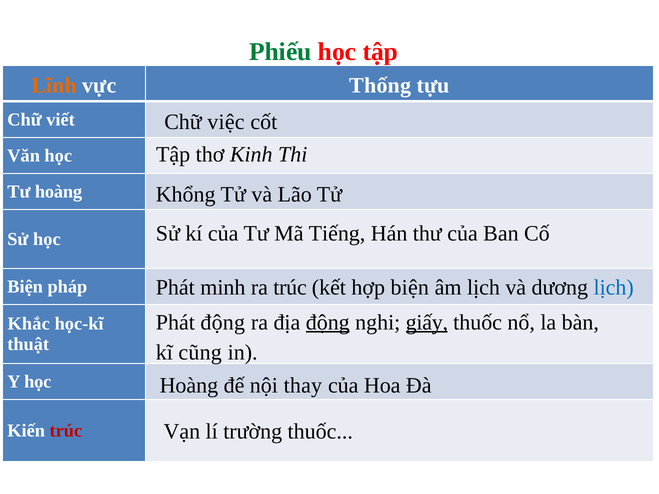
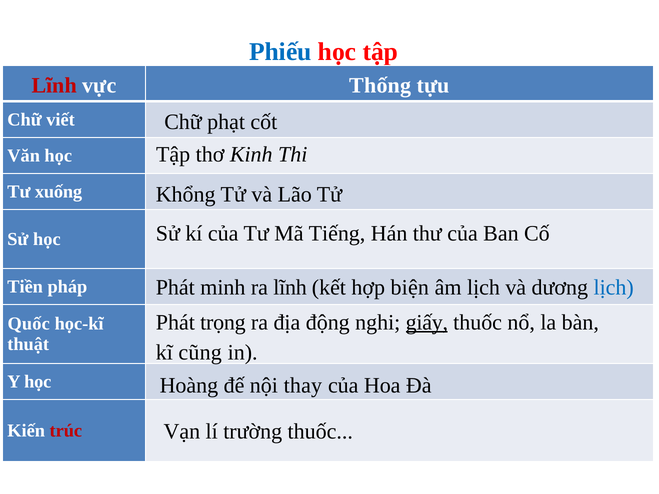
Phiếu colour: green -> blue
Lĩnh at (54, 85) colour: orange -> red
việc: việc -> phạt
Tư hoàng: hoàng -> xuống
ra trúc: trúc -> lĩnh
Biện at (25, 287): Biện -> Tiền
Phát động: động -> trọng
động at (328, 323) underline: present -> none
Khắc: Khắc -> Quốc
